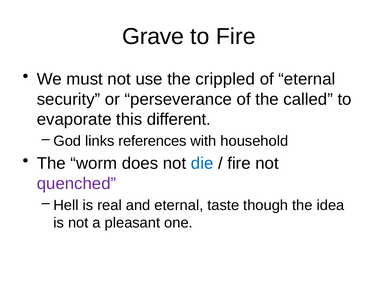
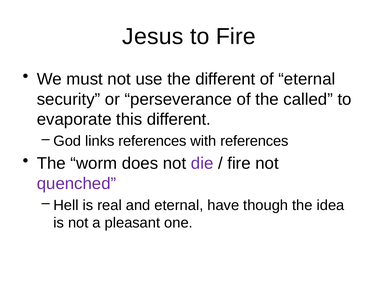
Grave: Grave -> Jesus
the crippled: crippled -> different
with household: household -> references
die colour: blue -> purple
taste: taste -> have
